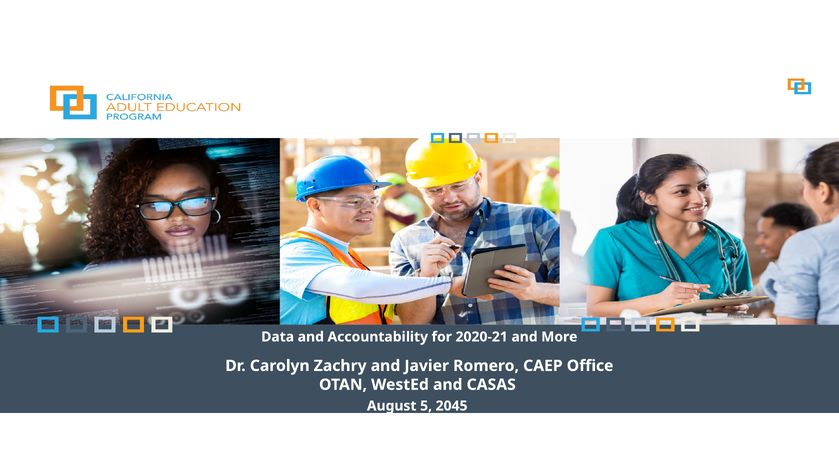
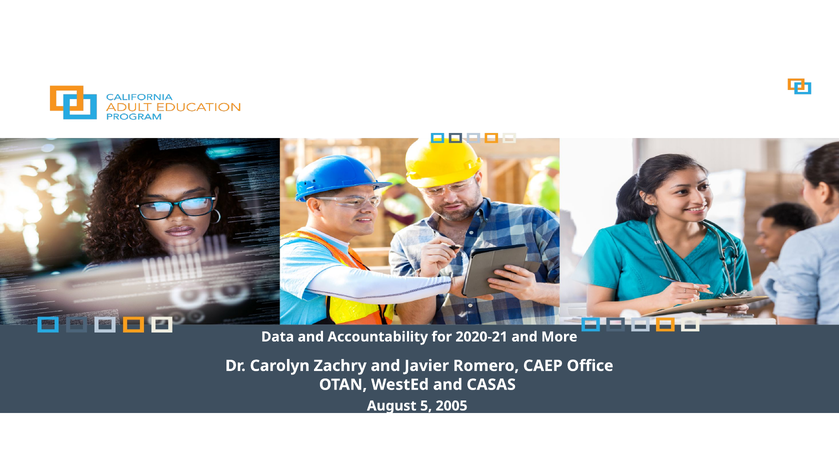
2045: 2045 -> 2005
